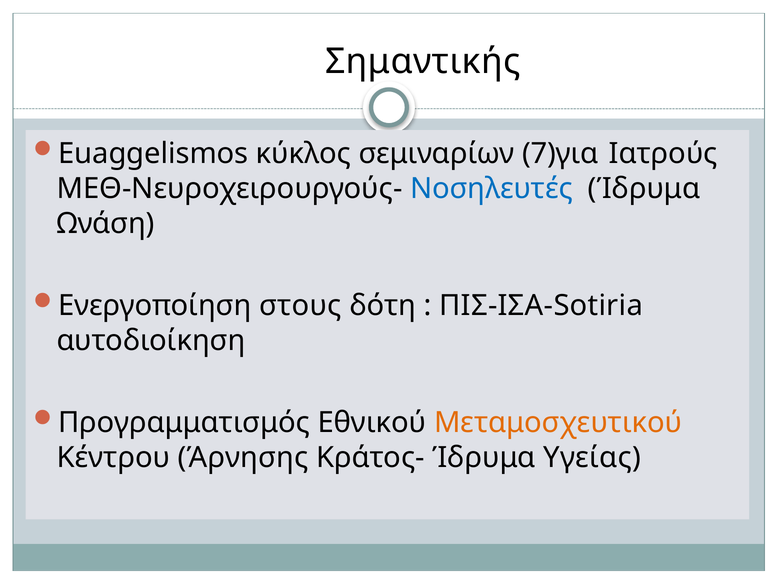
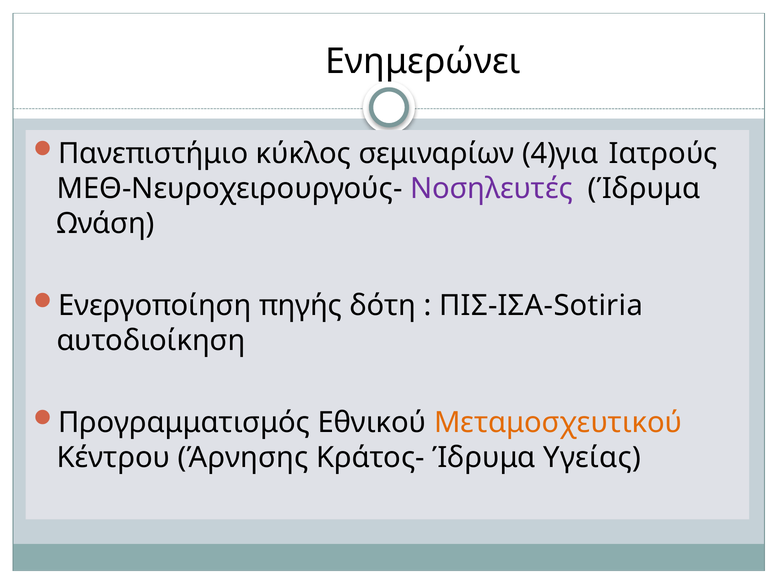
Σημαντικής: Σημαντικής -> Ενημερώνει
Euaggelismos: Euaggelismos -> Πανεπιστήμιο
7)για: 7)για -> 4)για
Νοσηλευτές colour: blue -> purple
στους: στους -> πηγής
